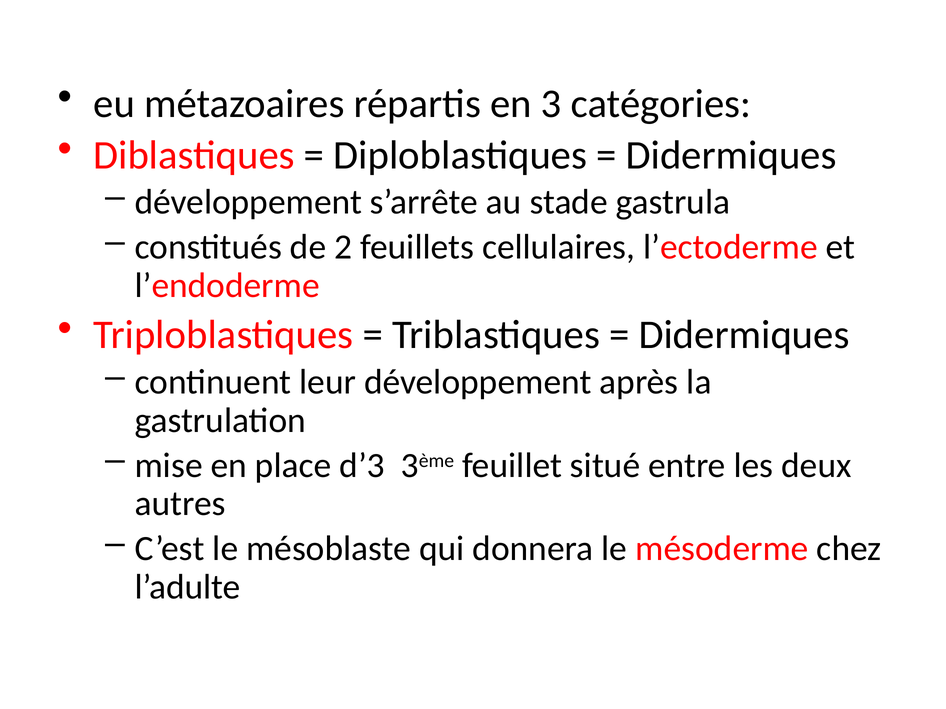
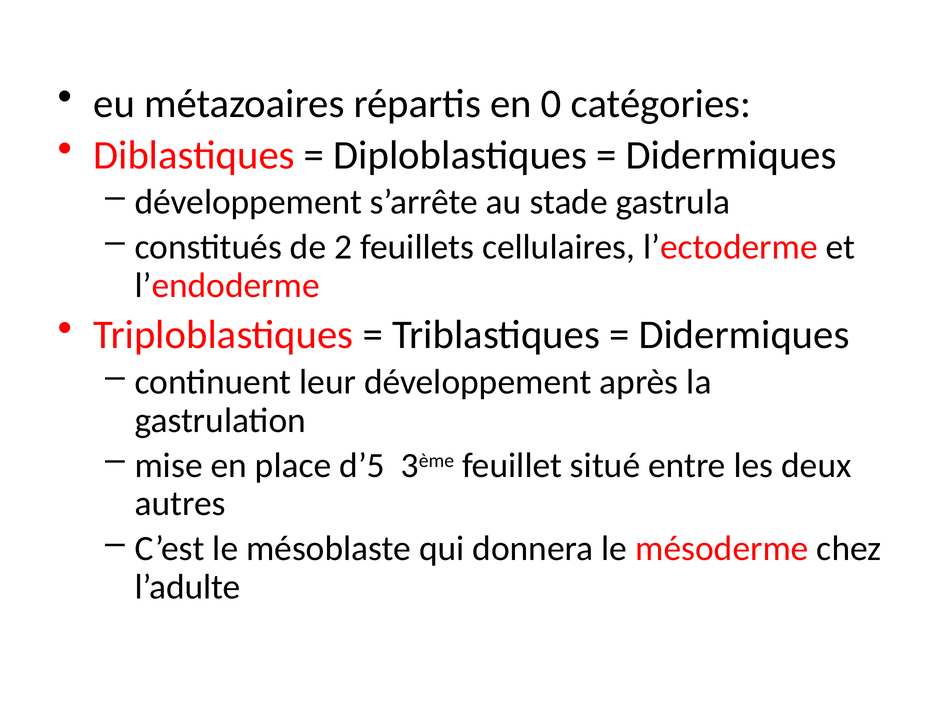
3: 3 -> 0
d’3: d’3 -> d’5
